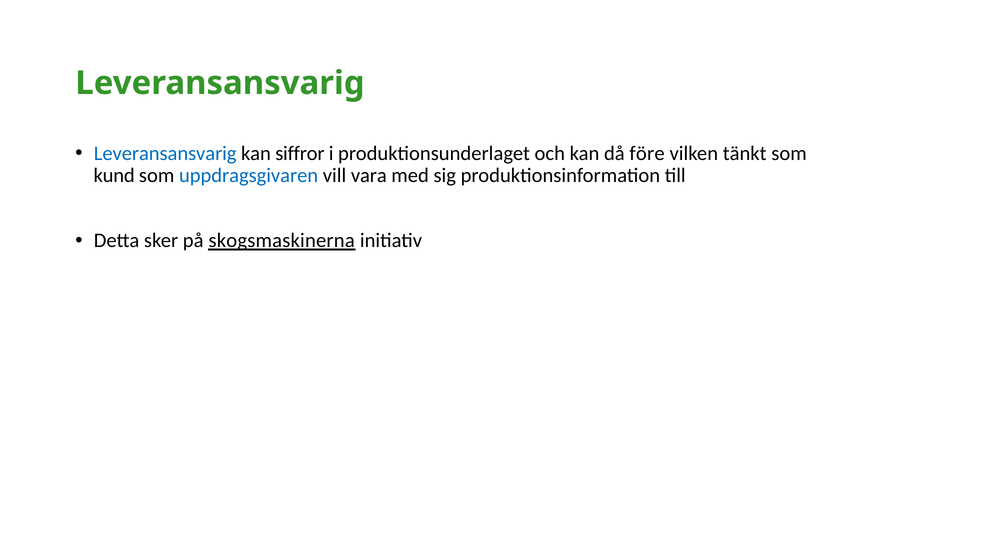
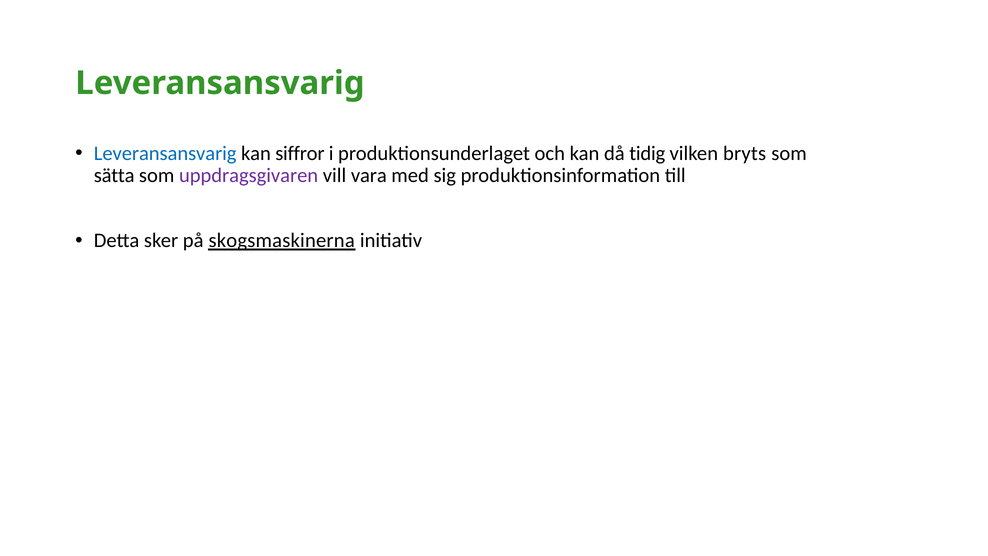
före: före -> tidig
tänkt: tänkt -> bryts
kund: kund -> sätta
uppdragsgivaren colour: blue -> purple
